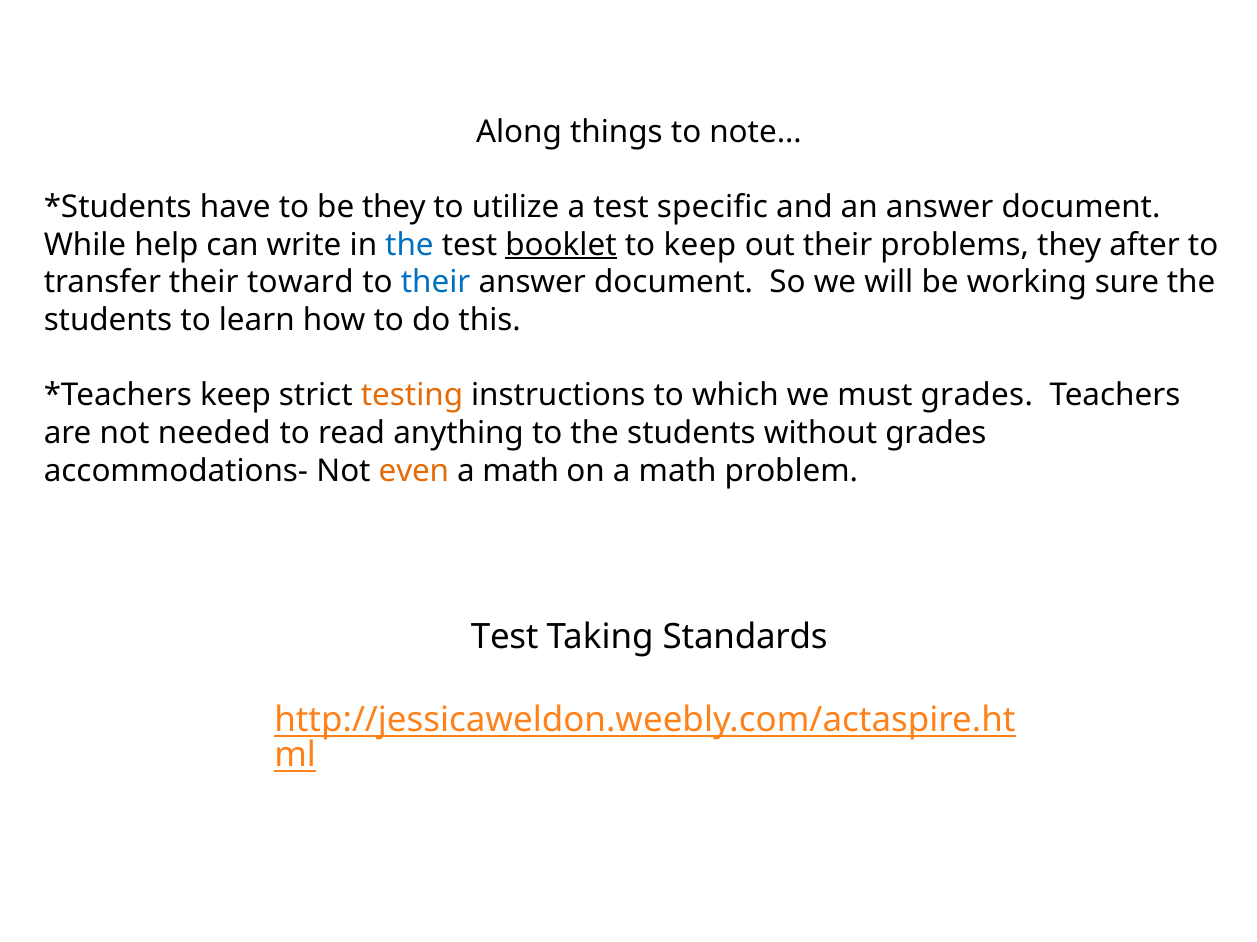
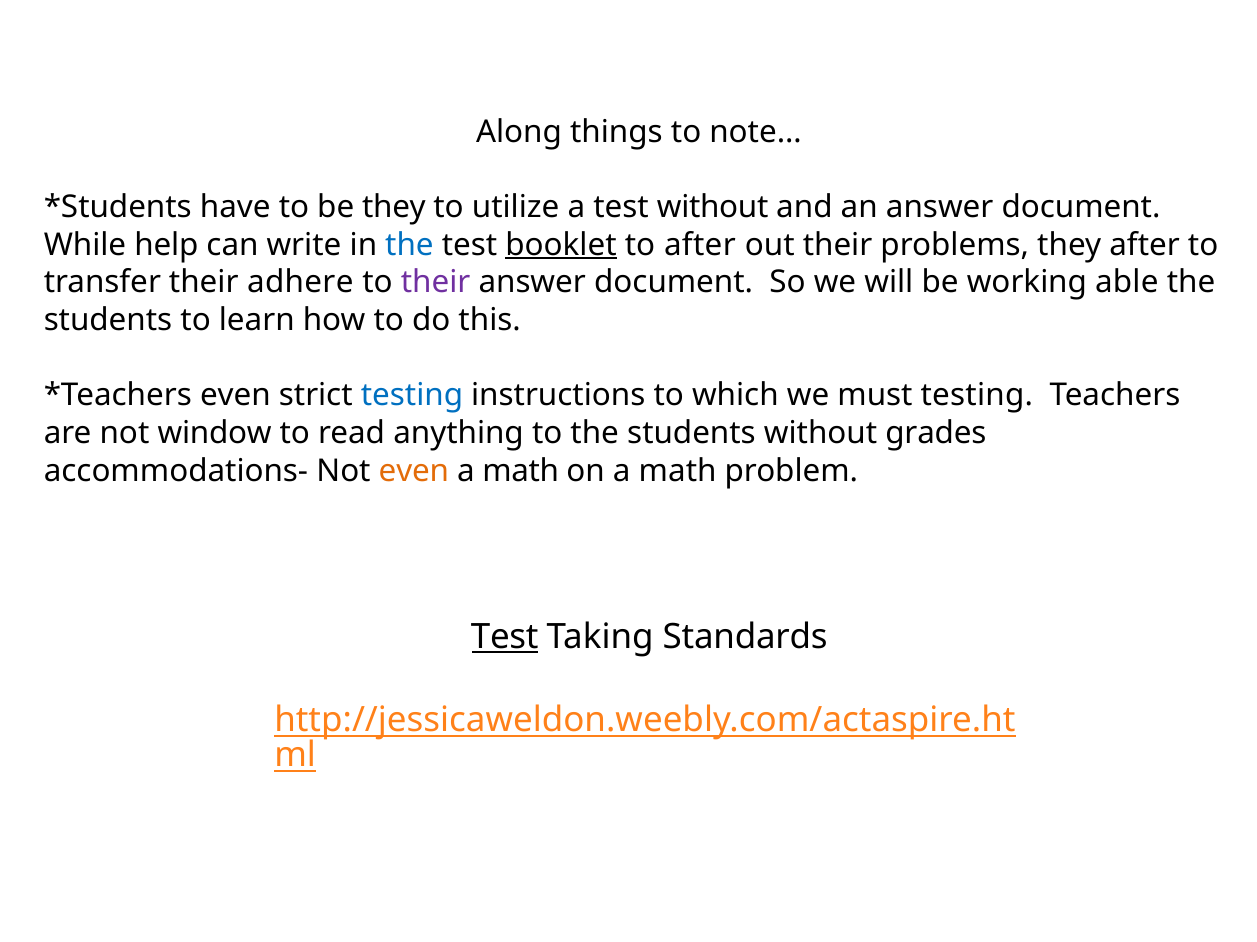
test specific: specific -> without
to keep: keep -> after
toward: toward -> adhere
their at (436, 283) colour: blue -> purple
sure: sure -> able
keep at (235, 396): keep -> even
testing at (412, 396) colour: orange -> blue
must grades: grades -> testing
needed: needed -> window
Test at (505, 637) underline: none -> present
